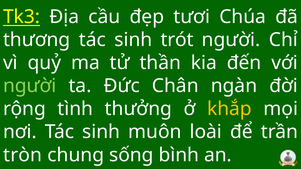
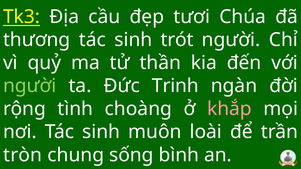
Chân: Chân -> Trinh
thưởng: thưởng -> choàng
khắp colour: yellow -> pink
